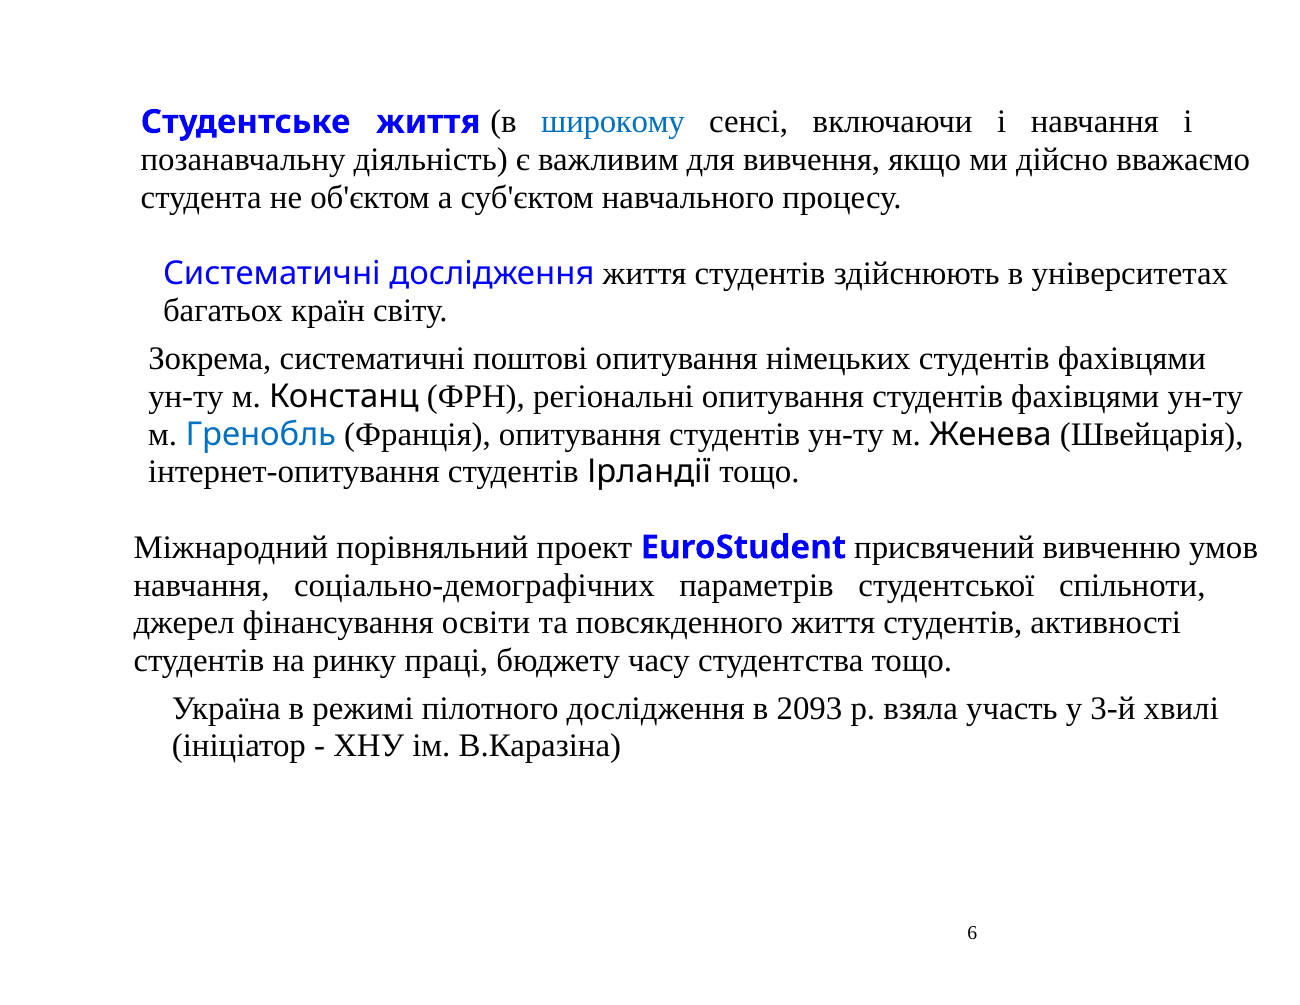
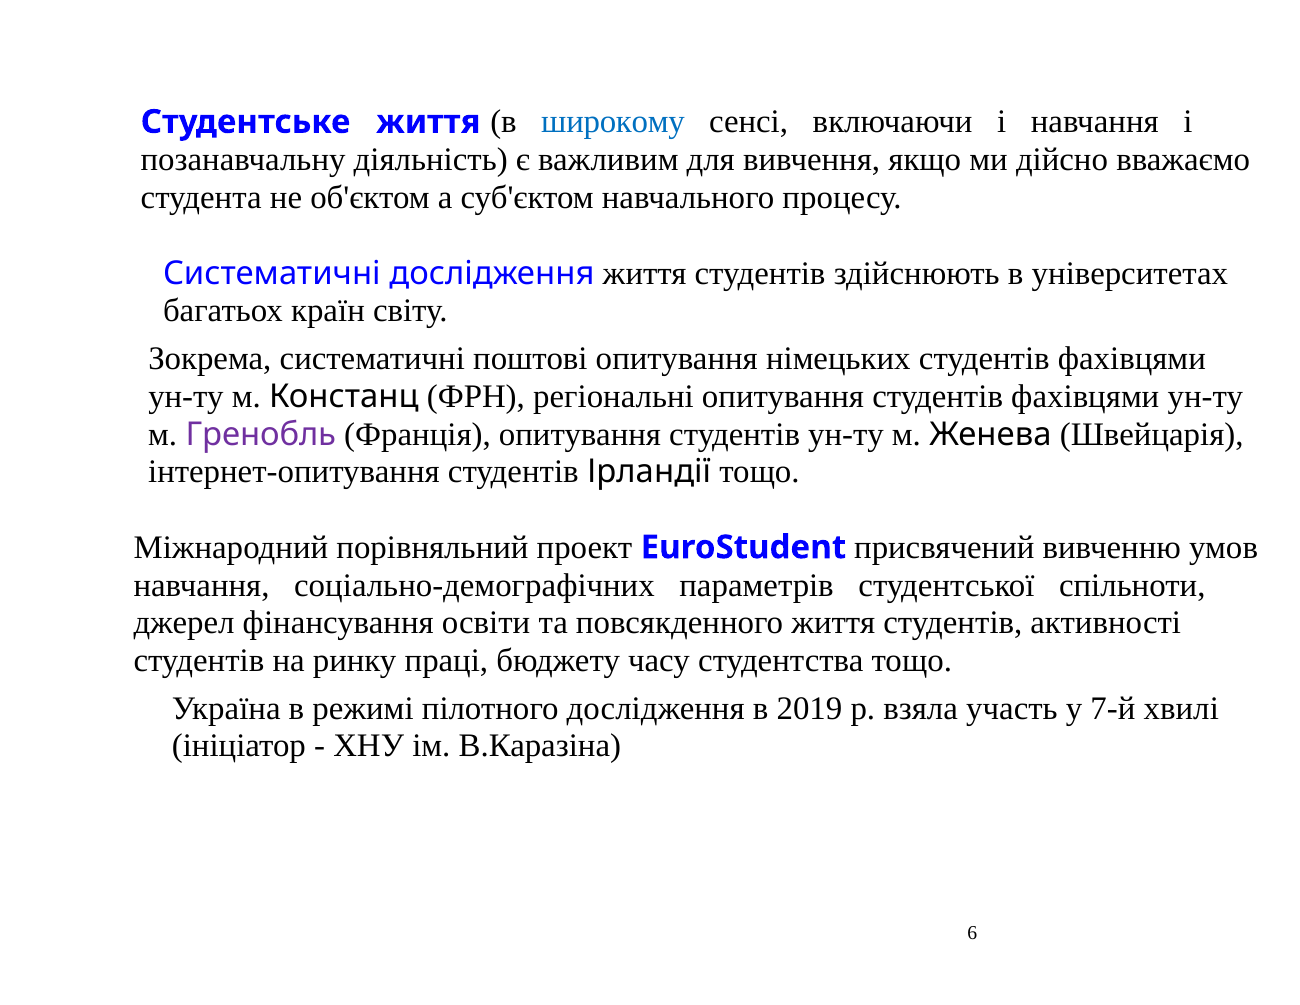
Гренобль colour: blue -> purple
2093: 2093 -> 2019
3-й: 3-й -> 7-й
